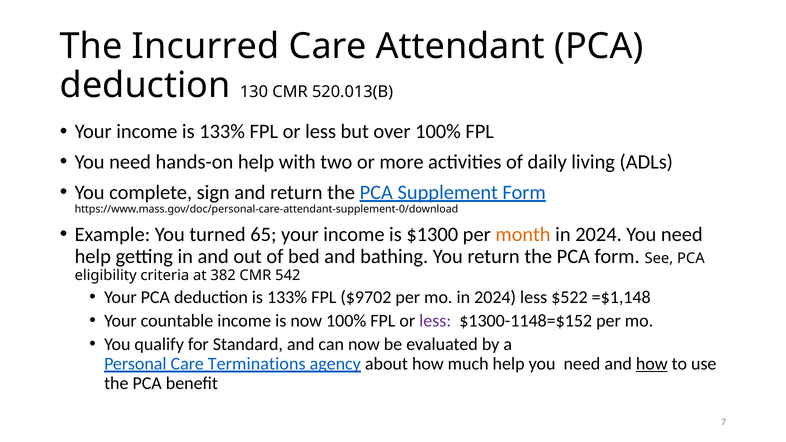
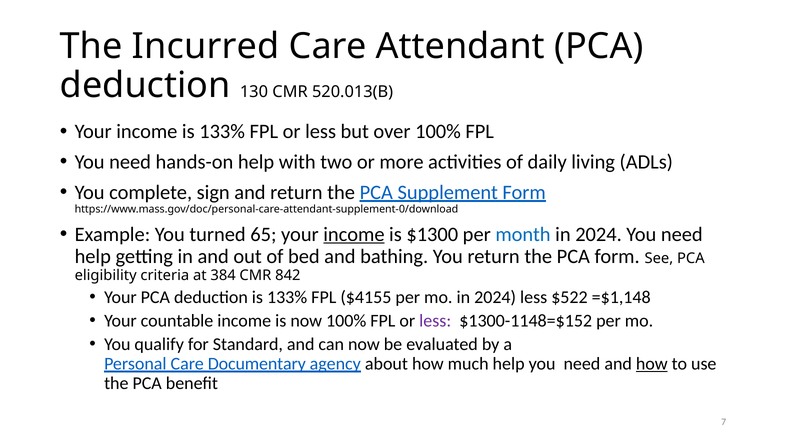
income at (354, 234) underline: none -> present
month colour: orange -> blue
382: 382 -> 384
542: 542 -> 842
$9702: $9702 -> $4155
Terminations: Terminations -> Documentary
